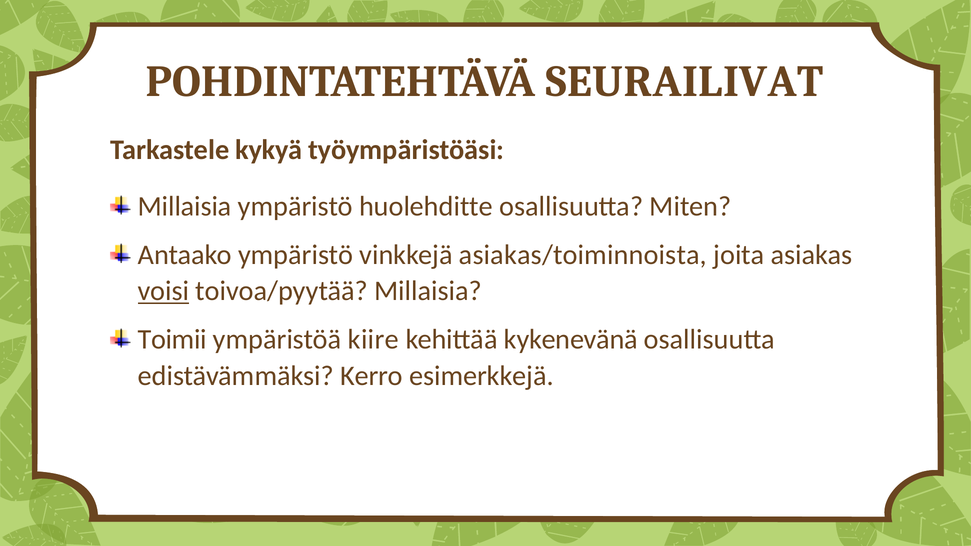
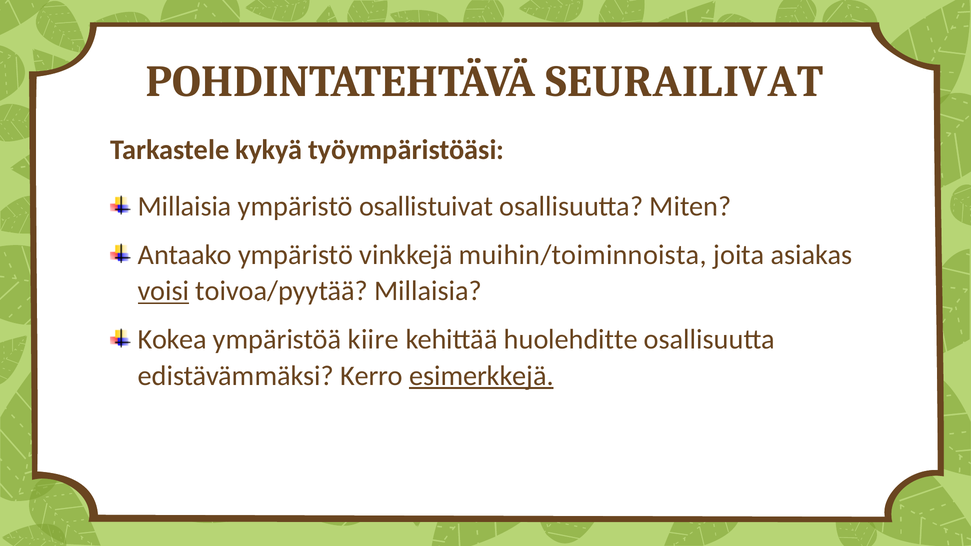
huolehditte: huolehditte -> osallistuivat
asiakas/toiminnoista: asiakas/toiminnoista -> muihin/toiminnoista
Toimii: Toimii -> Kokea
kykenevänä: kykenevänä -> huolehditte
esimerkkejä underline: none -> present
